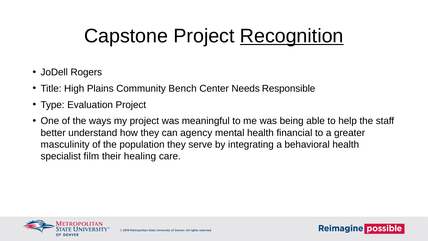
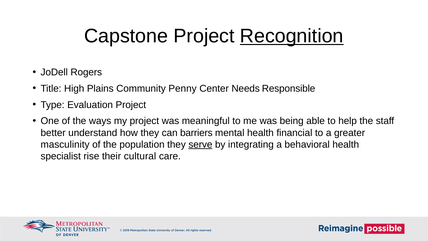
Bench: Bench -> Penny
agency: agency -> barriers
serve underline: none -> present
film: film -> rise
healing: healing -> cultural
